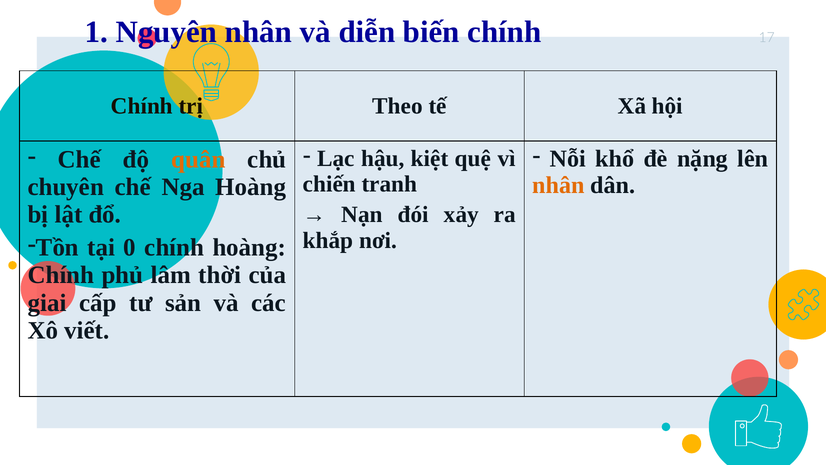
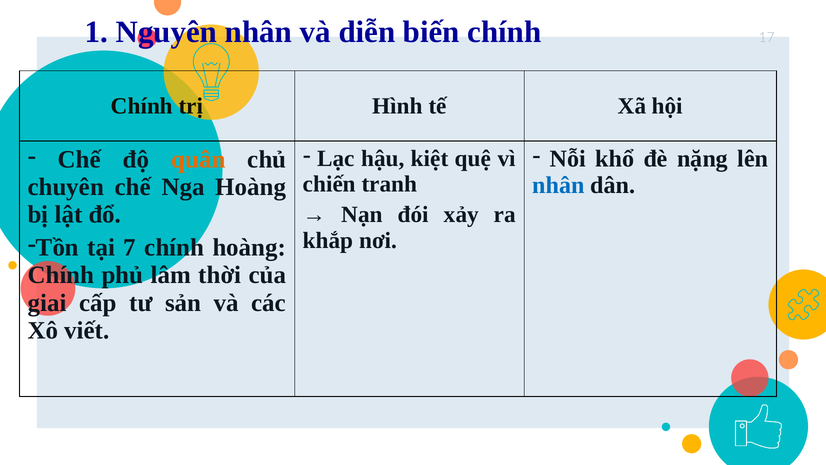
Theo: Theo -> Hình
nhân at (558, 185) colour: orange -> blue
0: 0 -> 7
